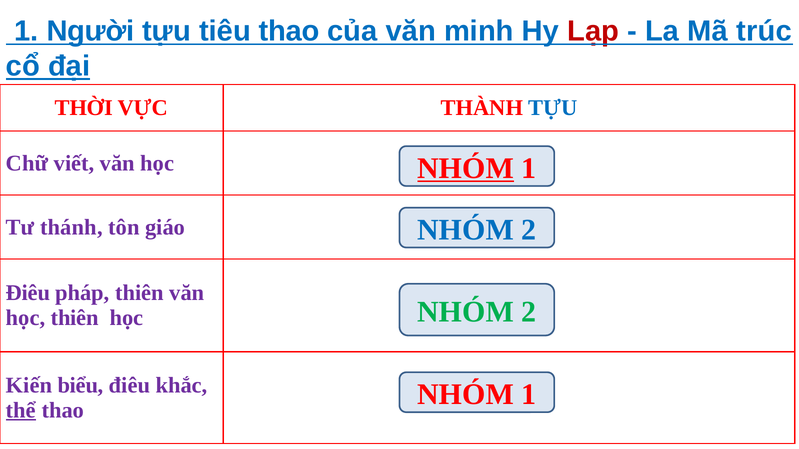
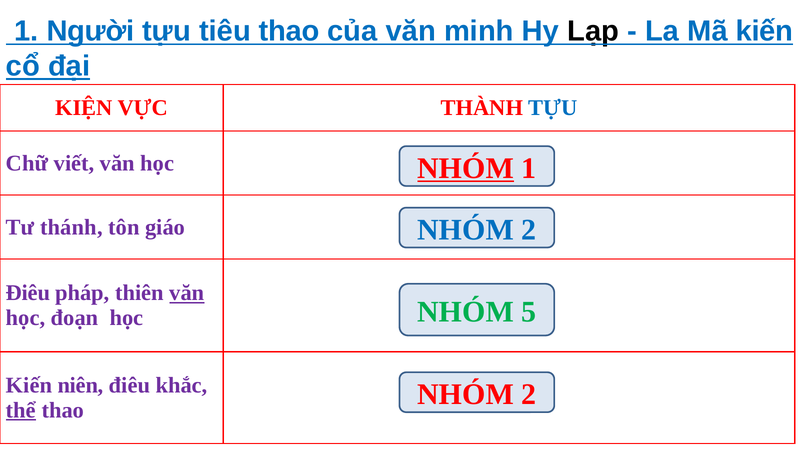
Lạp colour: red -> black
Mã trúc: trúc -> kiến
THỜI: THỜI -> KIỆN
văn at (187, 293) underline: none -> present
2 at (529, 312): 2 -> 5
học thiên: thiên -> đoạn
biểu: biểu -> niên
1 at (529, 395): 1 -> 2
